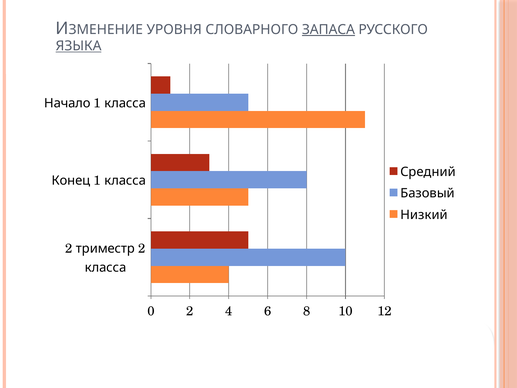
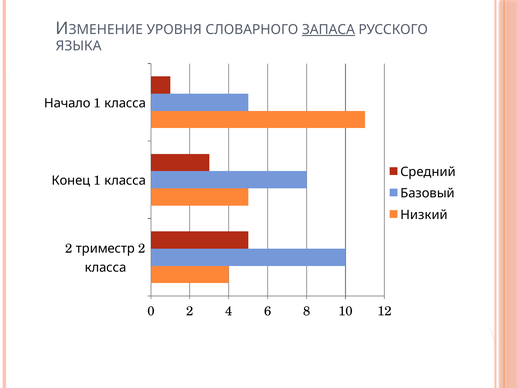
ЯЗЫКА underline: present -> none
